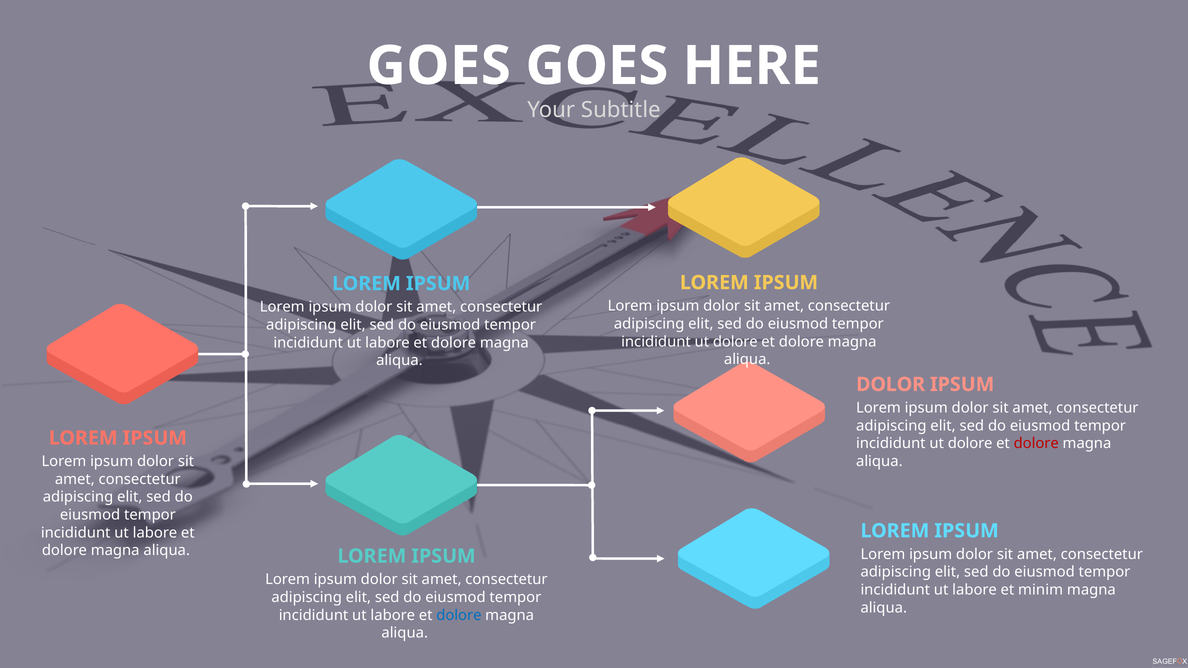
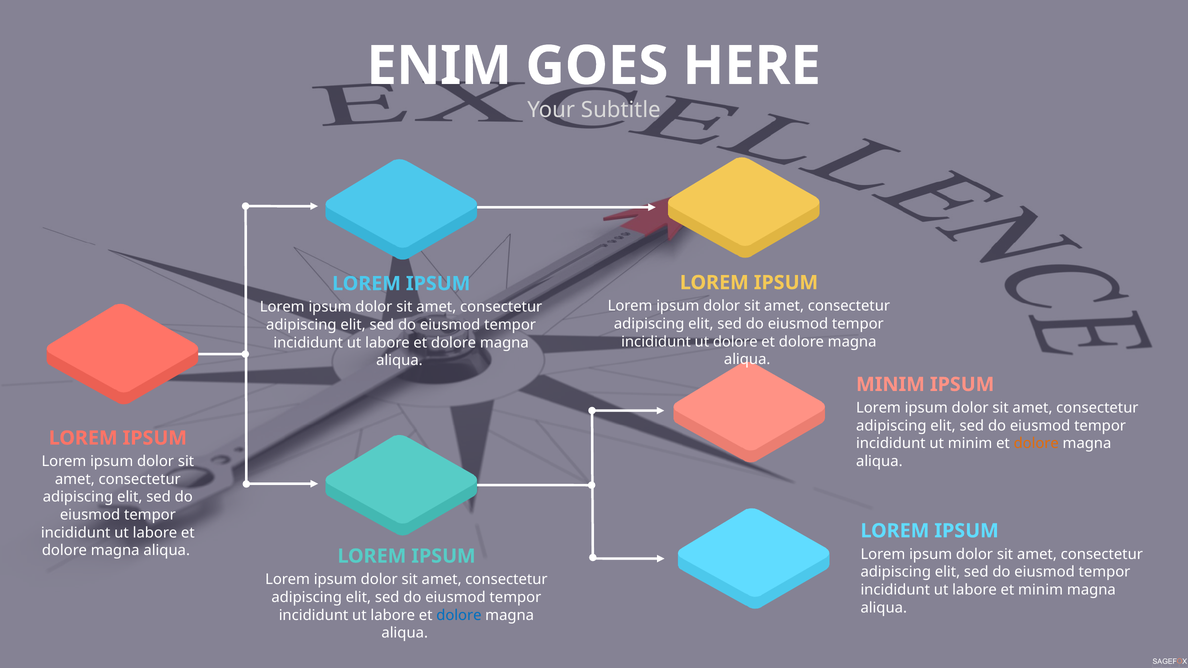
GOES at (439, 66): GOES -> ENIM
DOLOR at (891, 385): DOLOR -> MINIM
dolore at (970, 444): dolore -> minim
dolore at (1036, 444) colour: red -> orange
